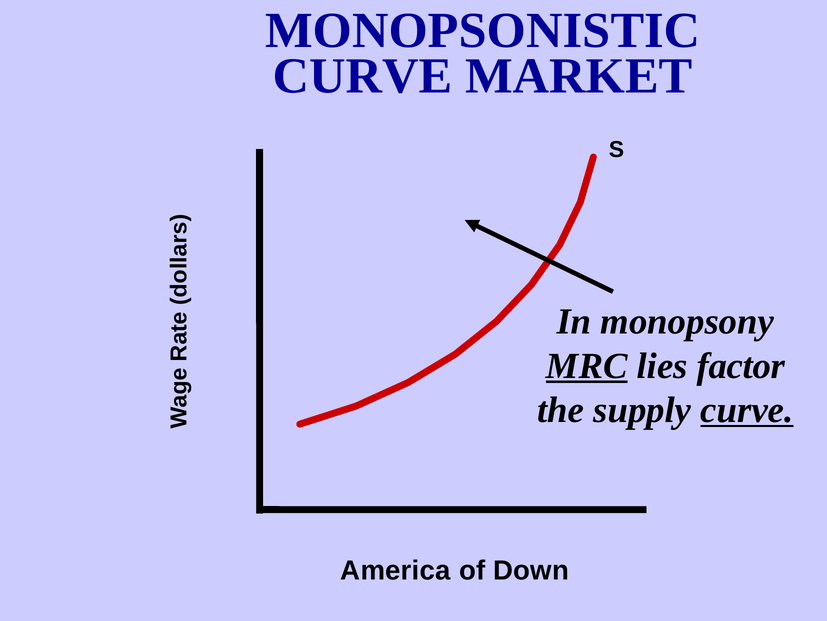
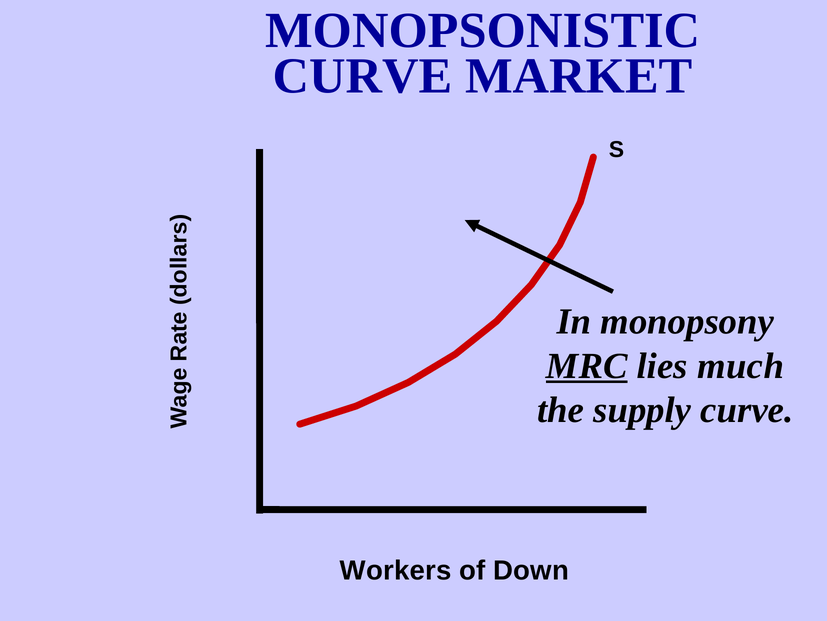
factor: factor -> much
curve at (747, 410) underline: present -> none
America: America -> Workers
